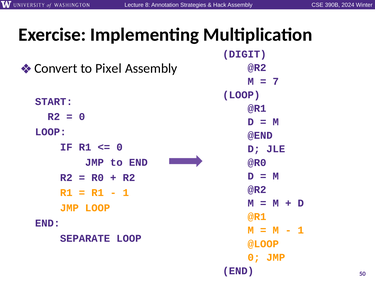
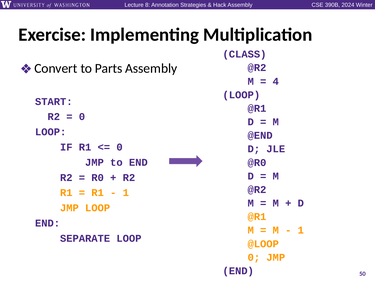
DIGIT: DIGIT -> CLASS
Pixel: Pixel -> Parts
7: 7 -> 4
